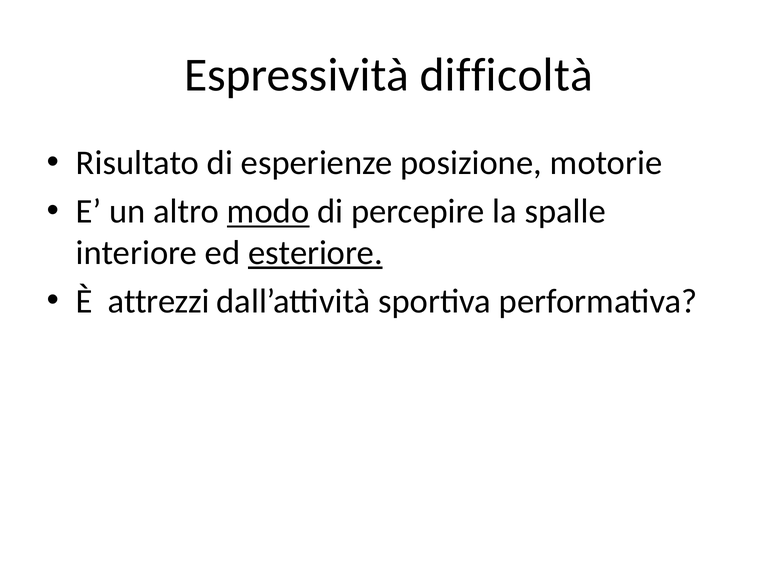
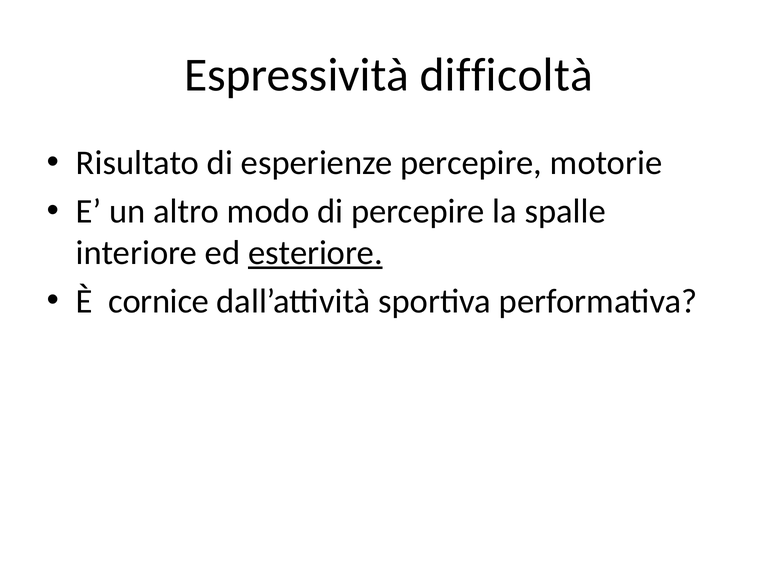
esperienze posizione: posizione -> percepire
modo underline: present -> none
attrezzi: attrezzi -> cornice
